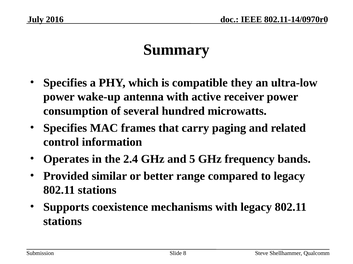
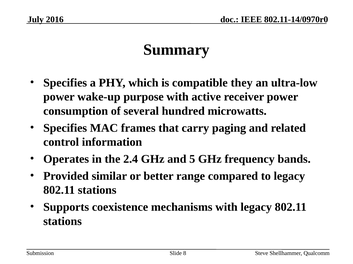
antenna: antenna -> purpose
